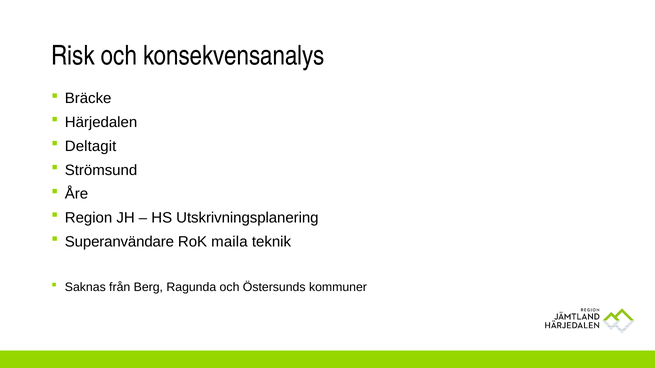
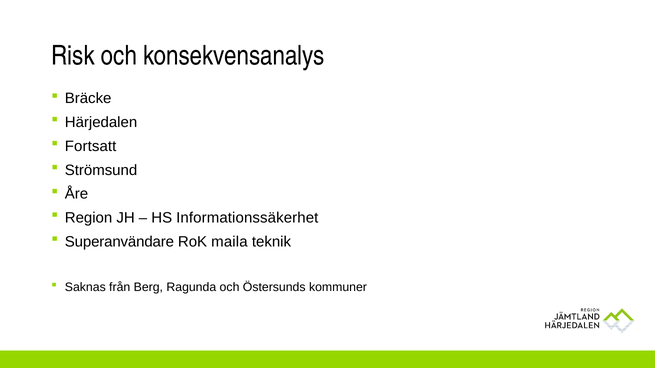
Deltagit: Deltagit -> Fortsatt
Utskrivningsplanering: Utskrivningsplanering -> Informationssäkerhet
